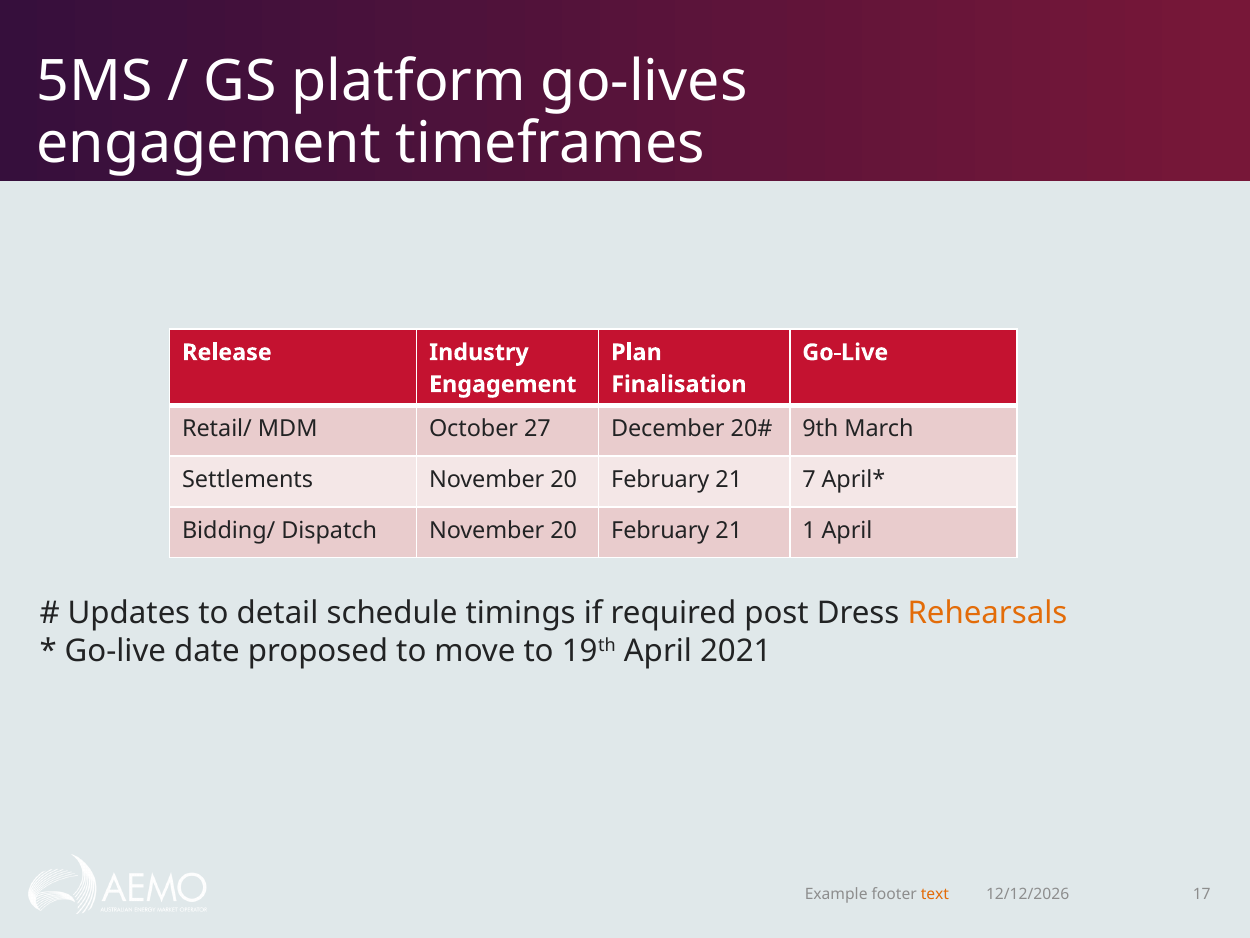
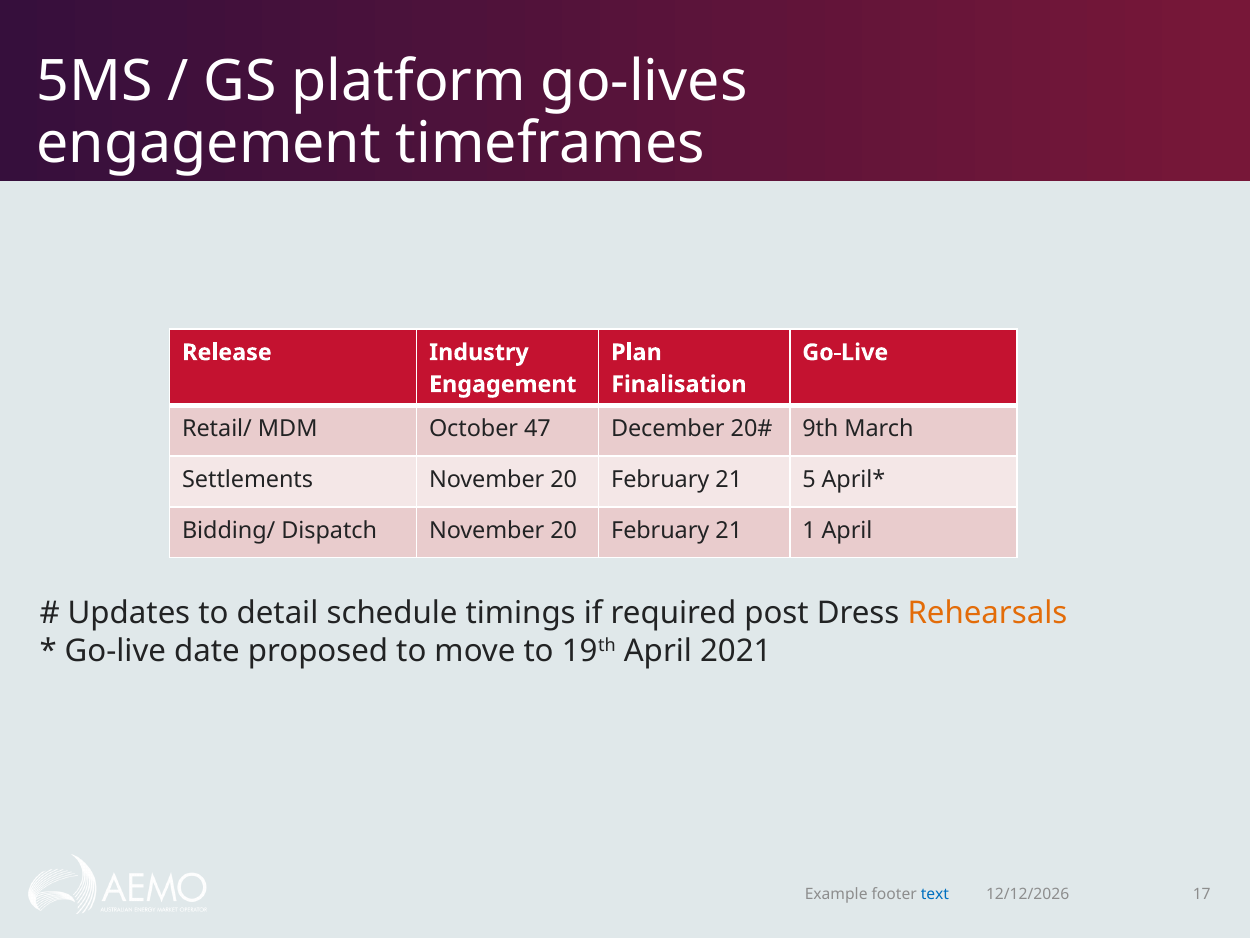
27: 27 -> 47
7: 7 -> 5
text colour: orange -> blue
